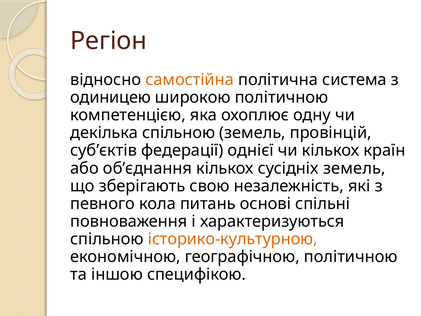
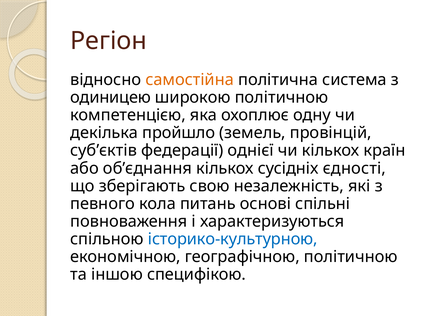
декілька спільною: спільною -> пройшло
сусідніх земель: земель -> єдності
історико-культурною colour: orange -> blue
